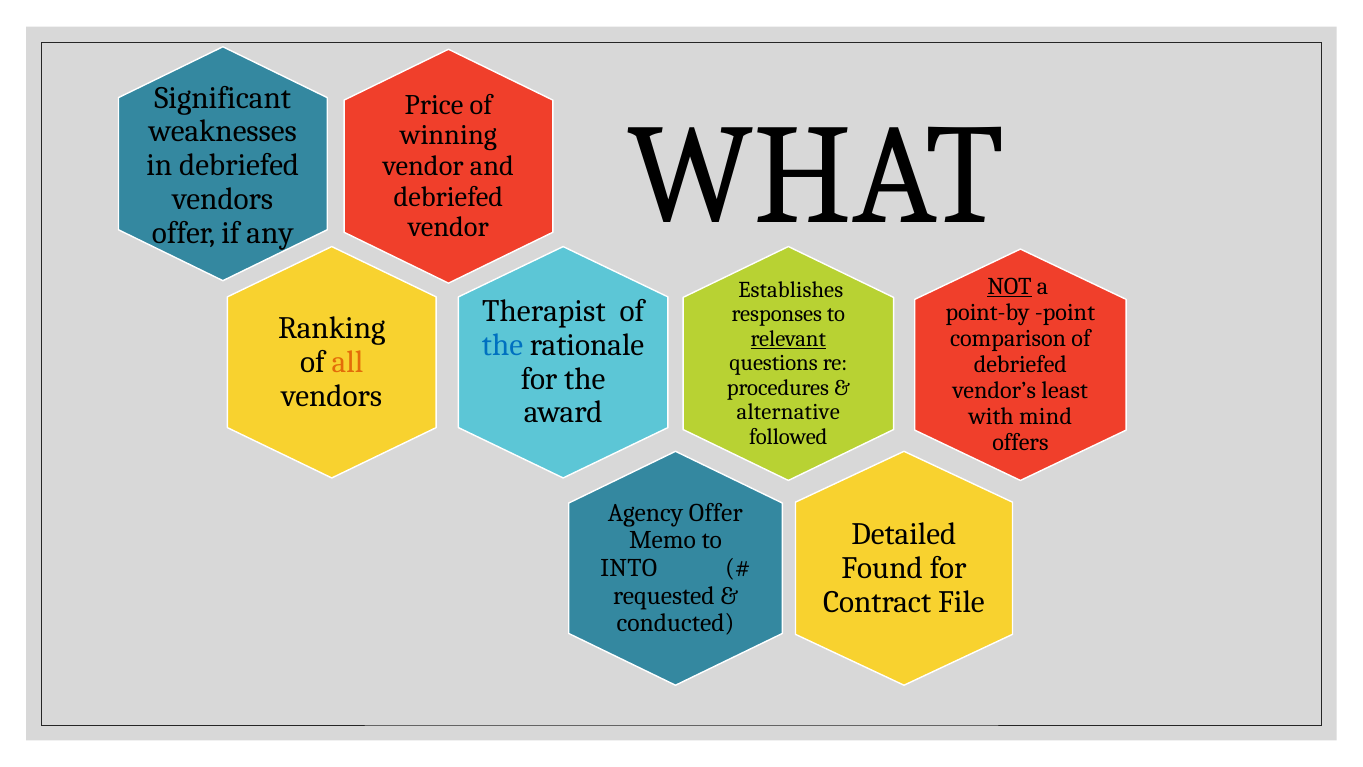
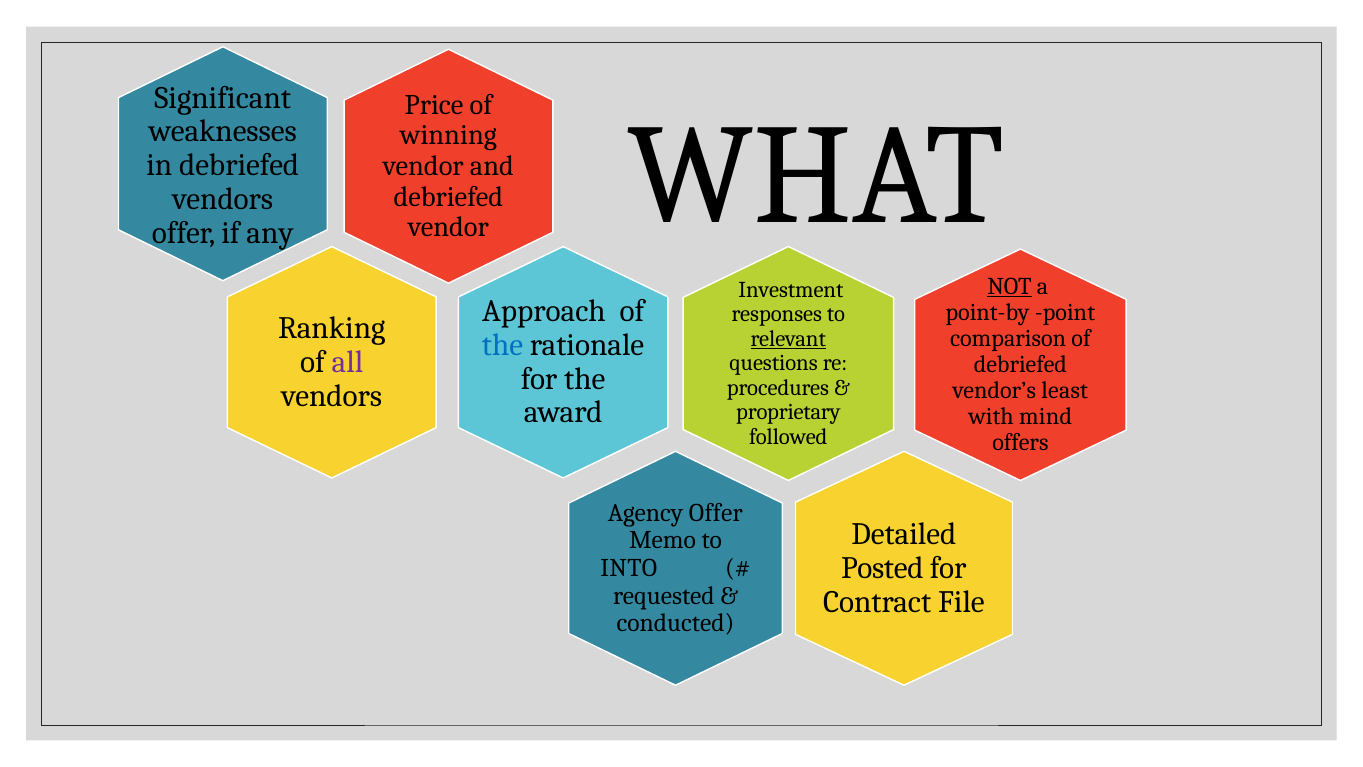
Establishes: Establishes -> Investment
Therapist: Therapist -> Approach
all colour: orange -> purple
alternative: alternative -> proprietary
Found: Found -> Posted
